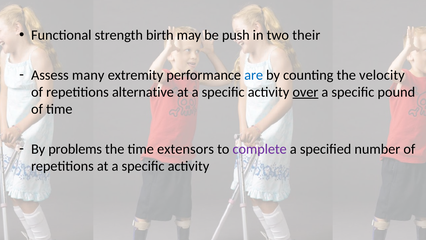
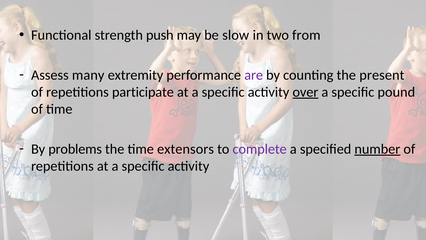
birth: birth -> push
push: push -> slow
their: their -> from
are colour: blue -> purple
velocity: velocity -> present
alternative: alternative -> participate
number underline: none -> present
